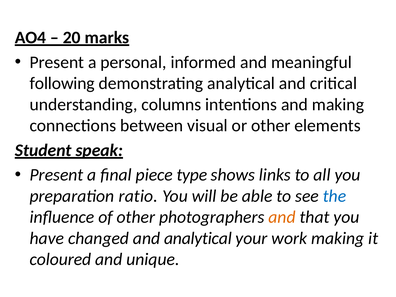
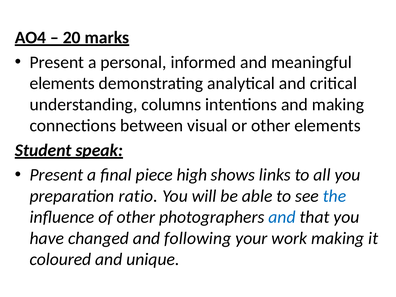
following at (62, 83): following -> elements
type: type -> high
and at (282, 217) colour: orange -> blue
and analytical: analytical -> following
